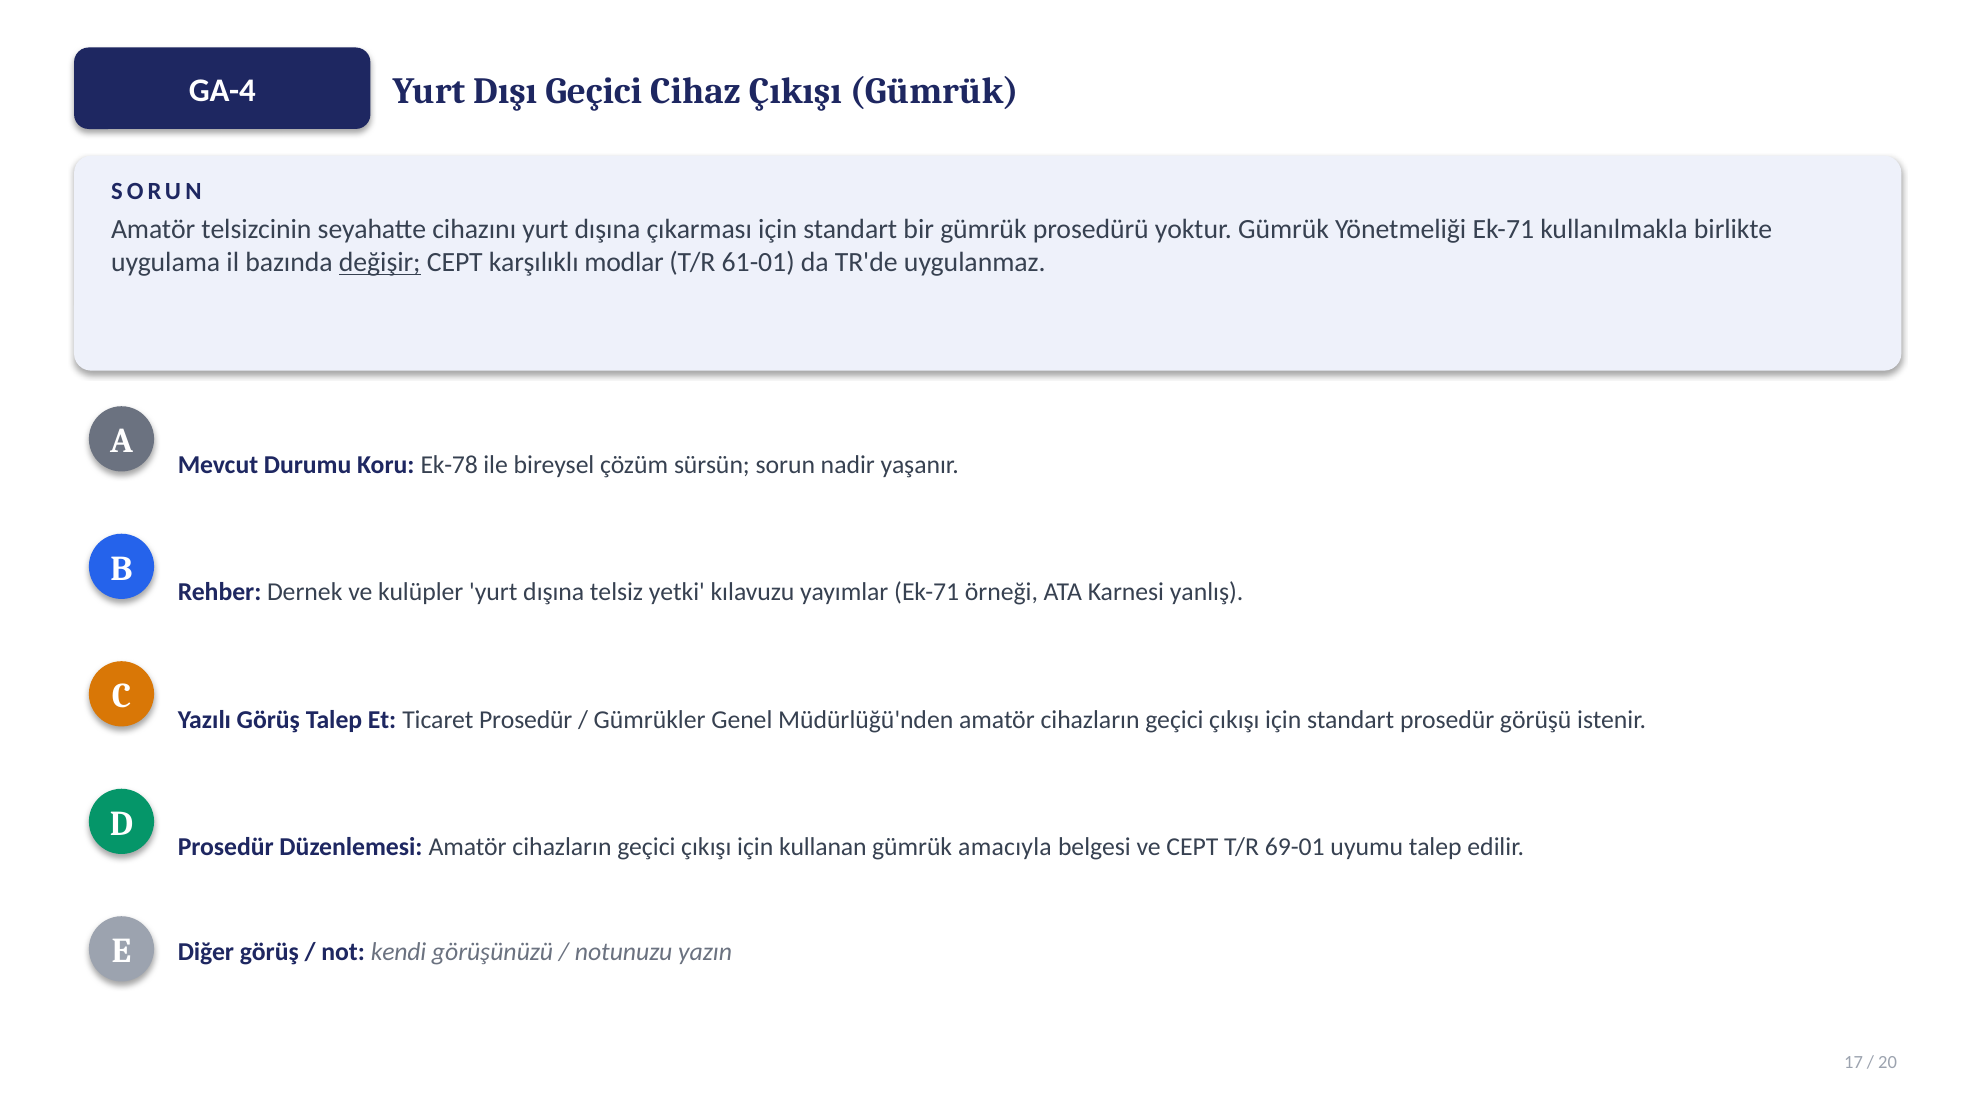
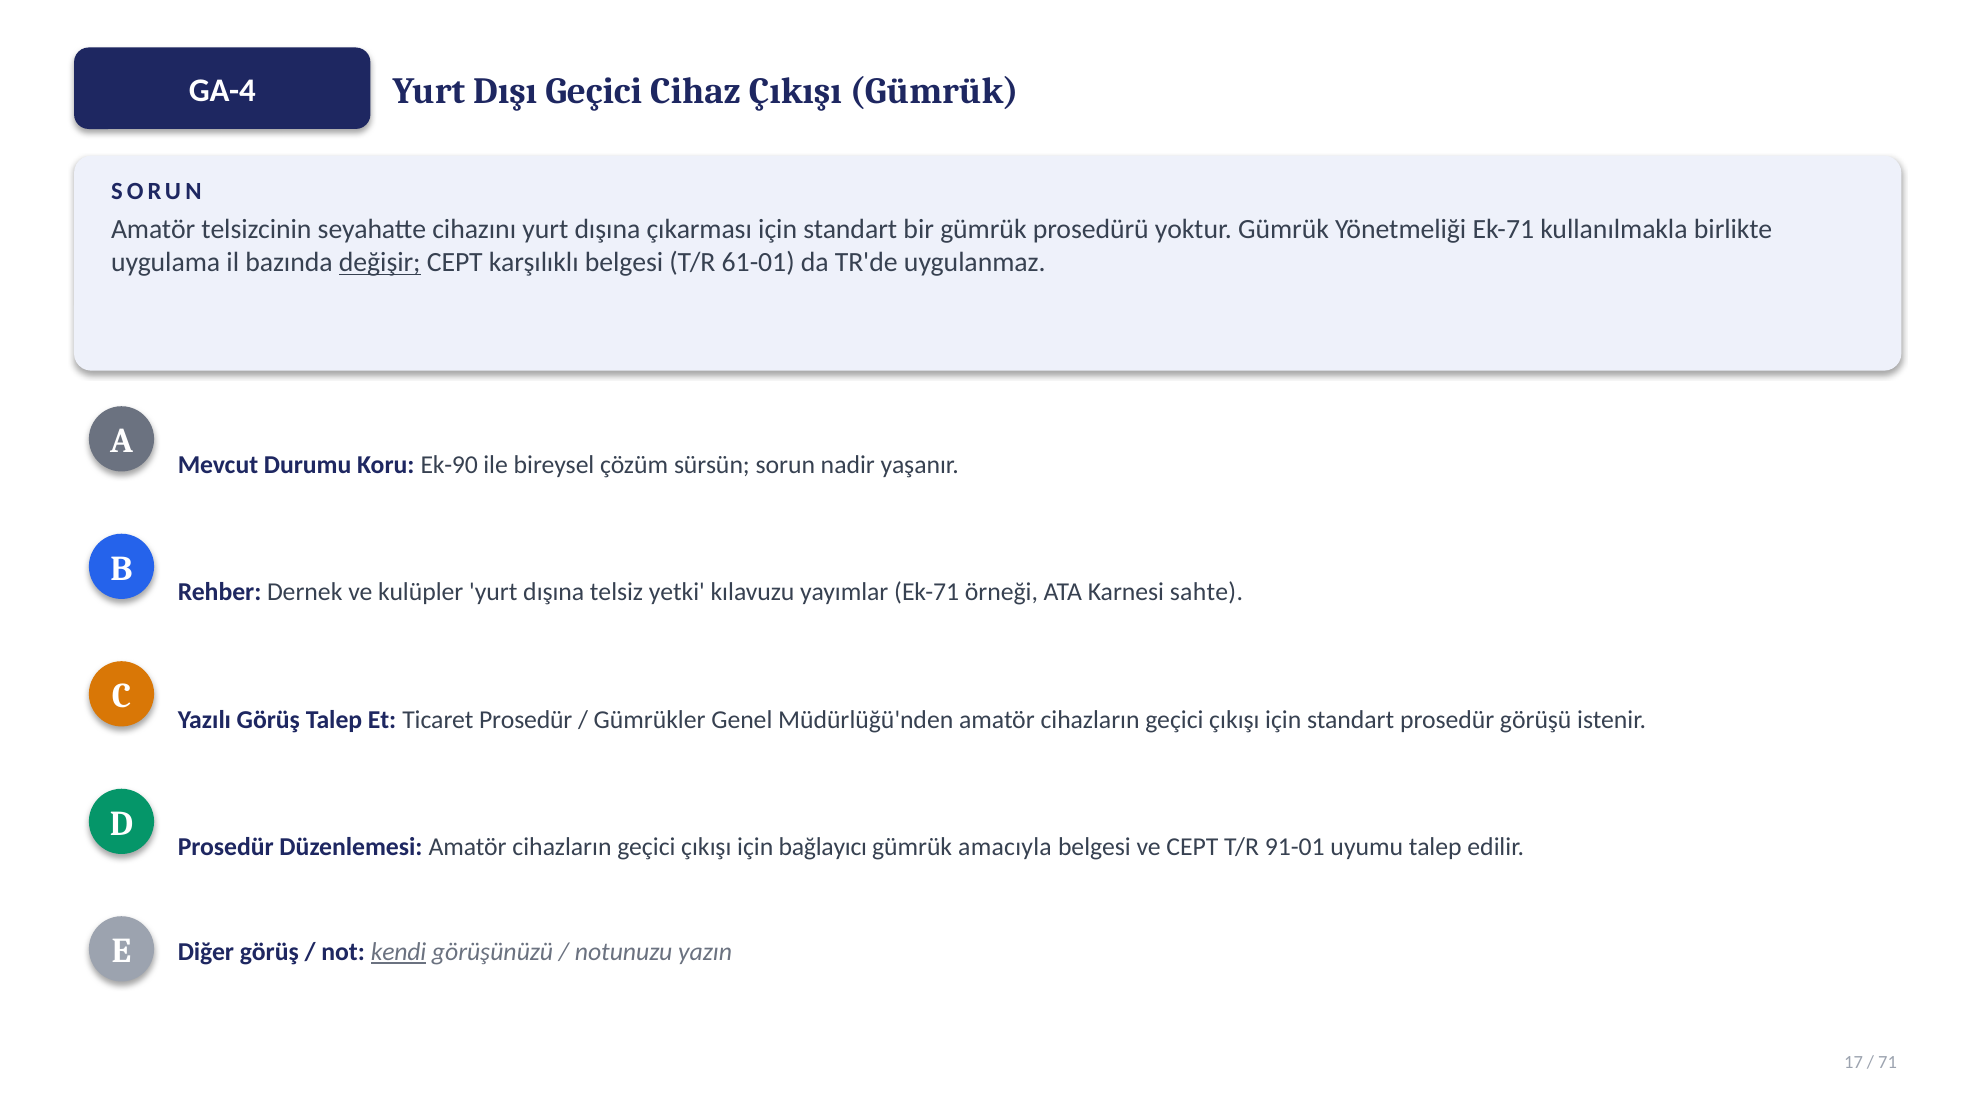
karşılıklı modlar: modlar -> belgesi
Ek-78: Ek-78 -> Ek-90
yanlış: yanlış -> sahte
kullanan: kullanan -> bağlayıcı
69-01: 69-01 -> 91-01
kendi underline: none -> present
20: 20 -> 71
